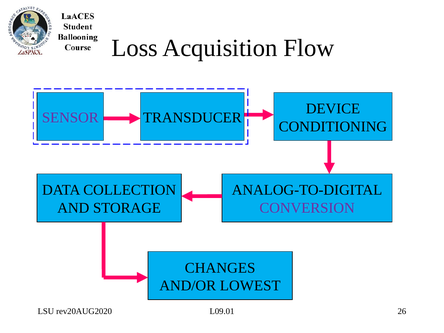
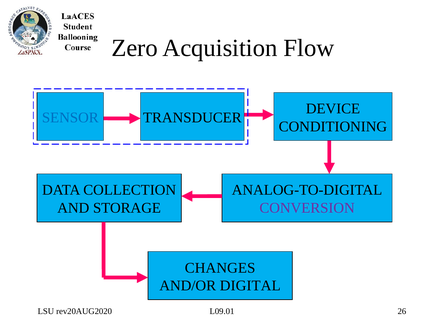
Loss: Loss -> Zero
SENSOR colour: purple -> blue
LOWEST: LOWEST -> DIGITAL
